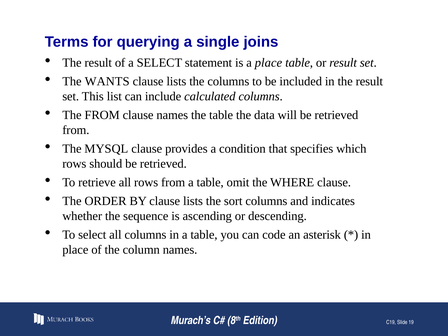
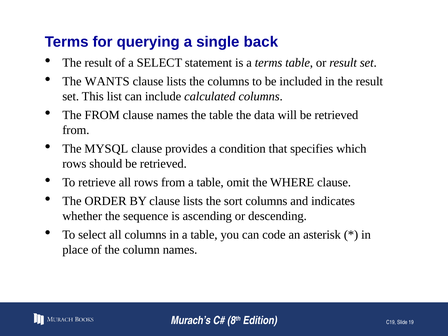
joins: joins -> back
a place: place -> terms
